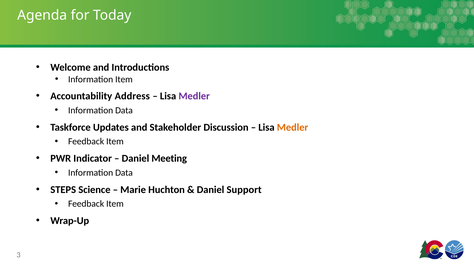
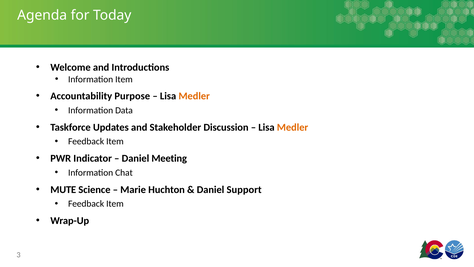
Address: Address -> Purpose
Medler at (194, 96) colour: purple -> orange
Data at (124, 172): Data -> Chat
STEPS: STEPS -> MUTE
